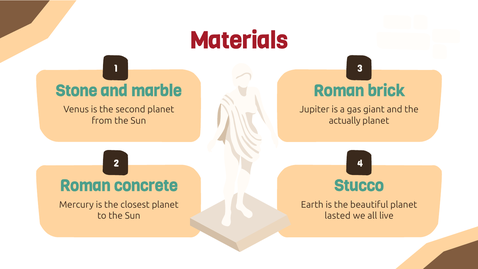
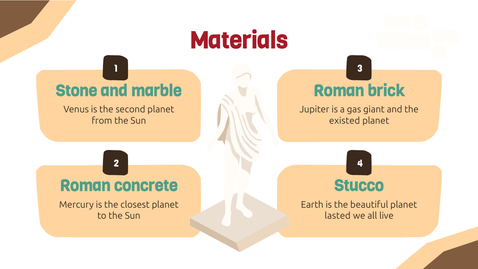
actually: actually -> existed
